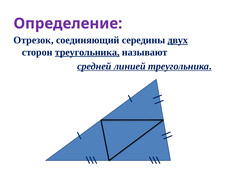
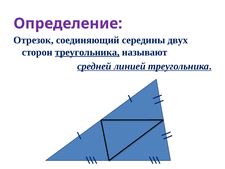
двух underline: present -> none
